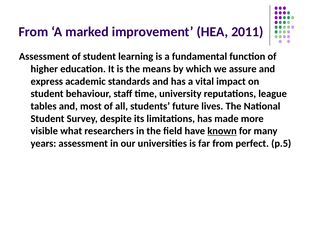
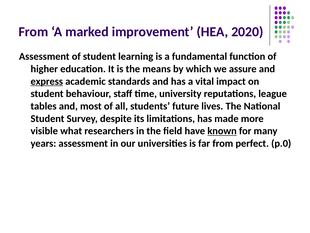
2011: 2011 -> 2020
express underline: none -> present
p.5: p.5 -> p.0
